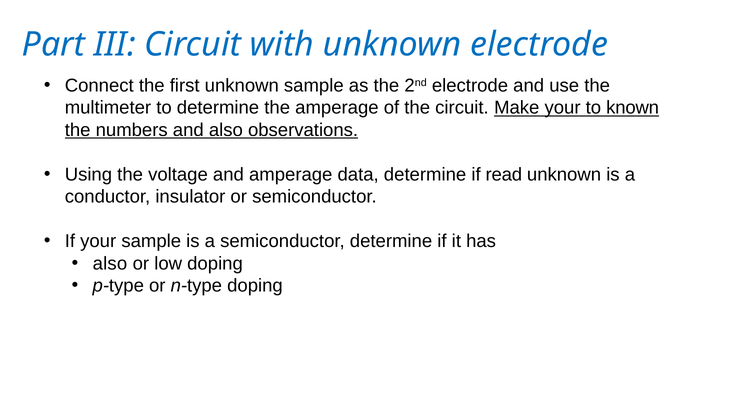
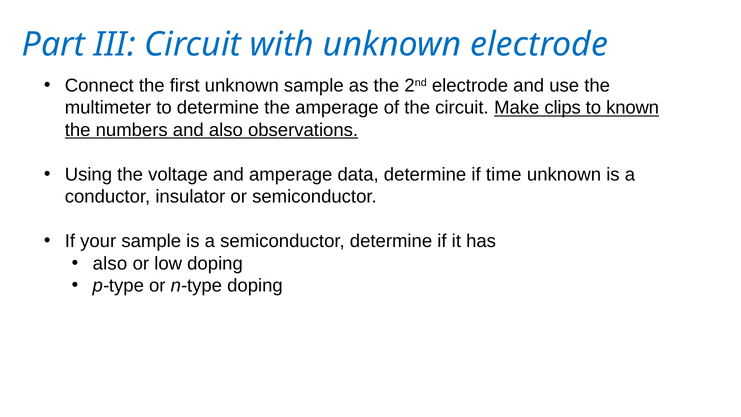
Make your: your -> clips
read: read -> time
